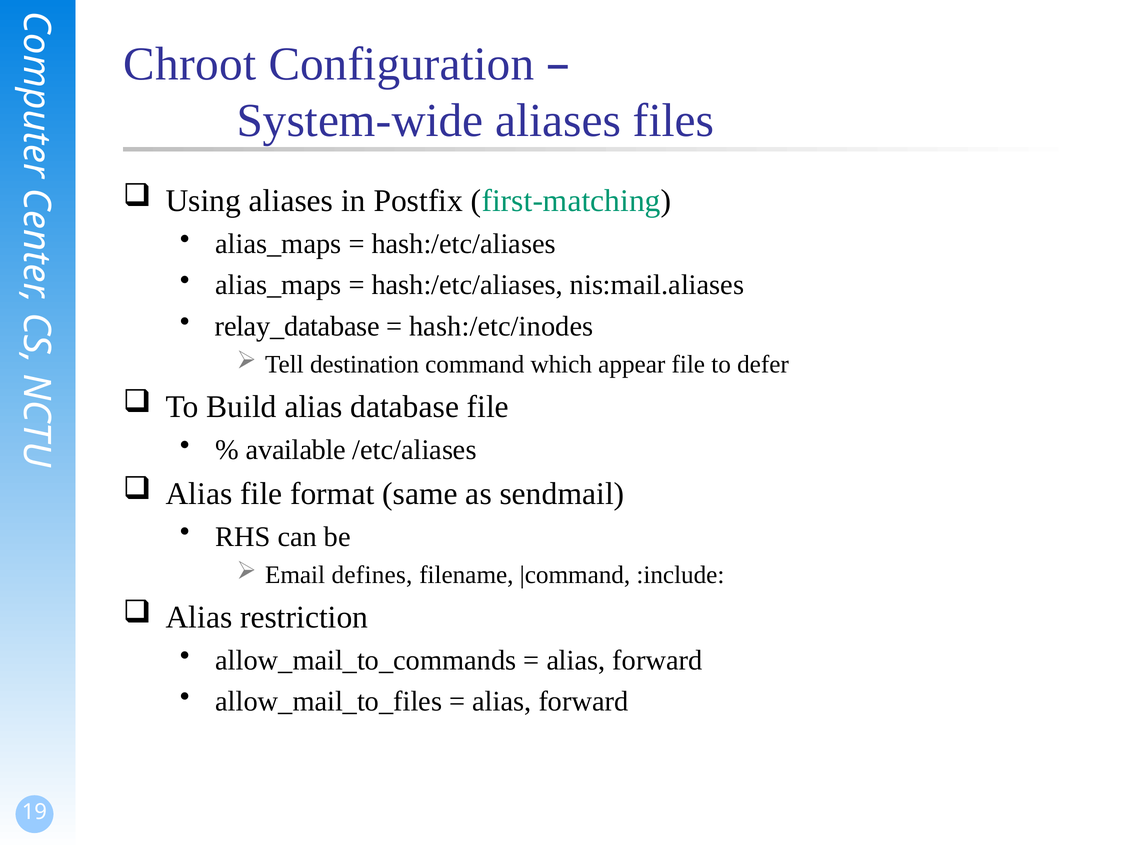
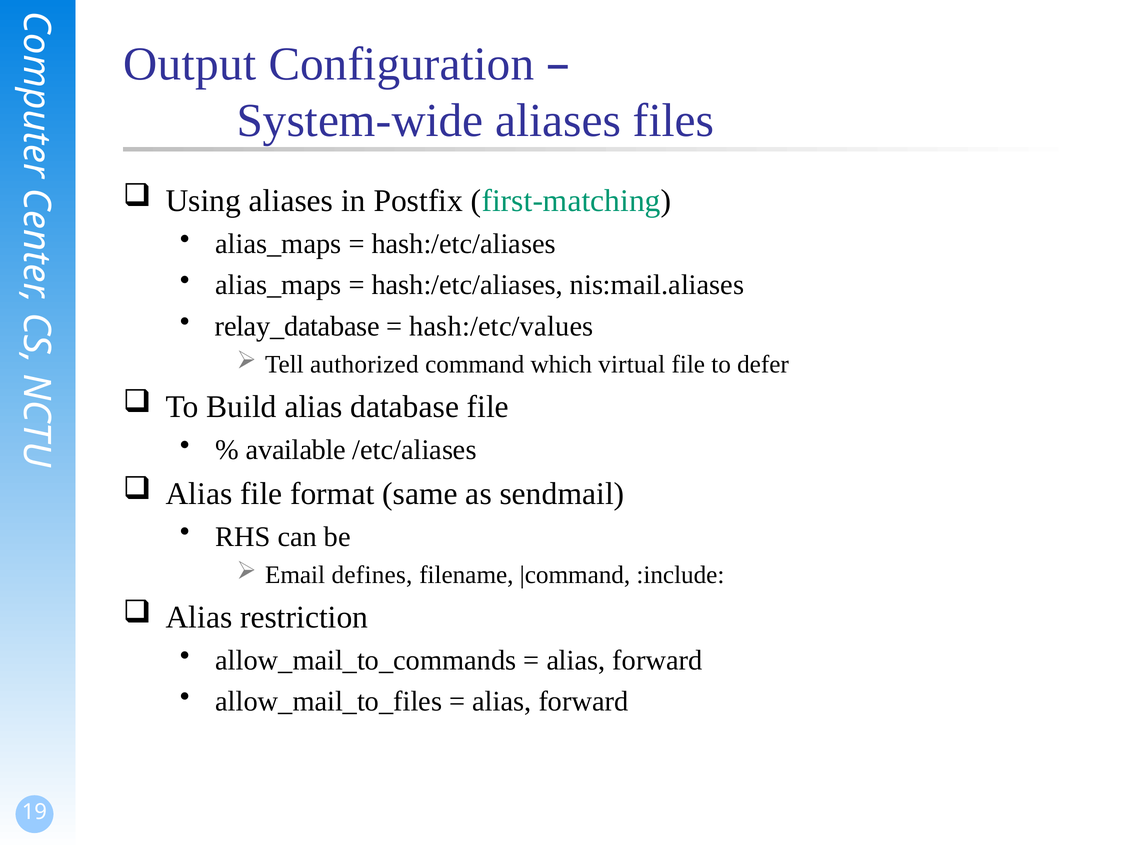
Chroot: Chroot -> Output
hash:/etc/inodes: hash:/etc/inodes -> hash:/etc/values
destination: destination -> authorized
appear: appear -> virtual
